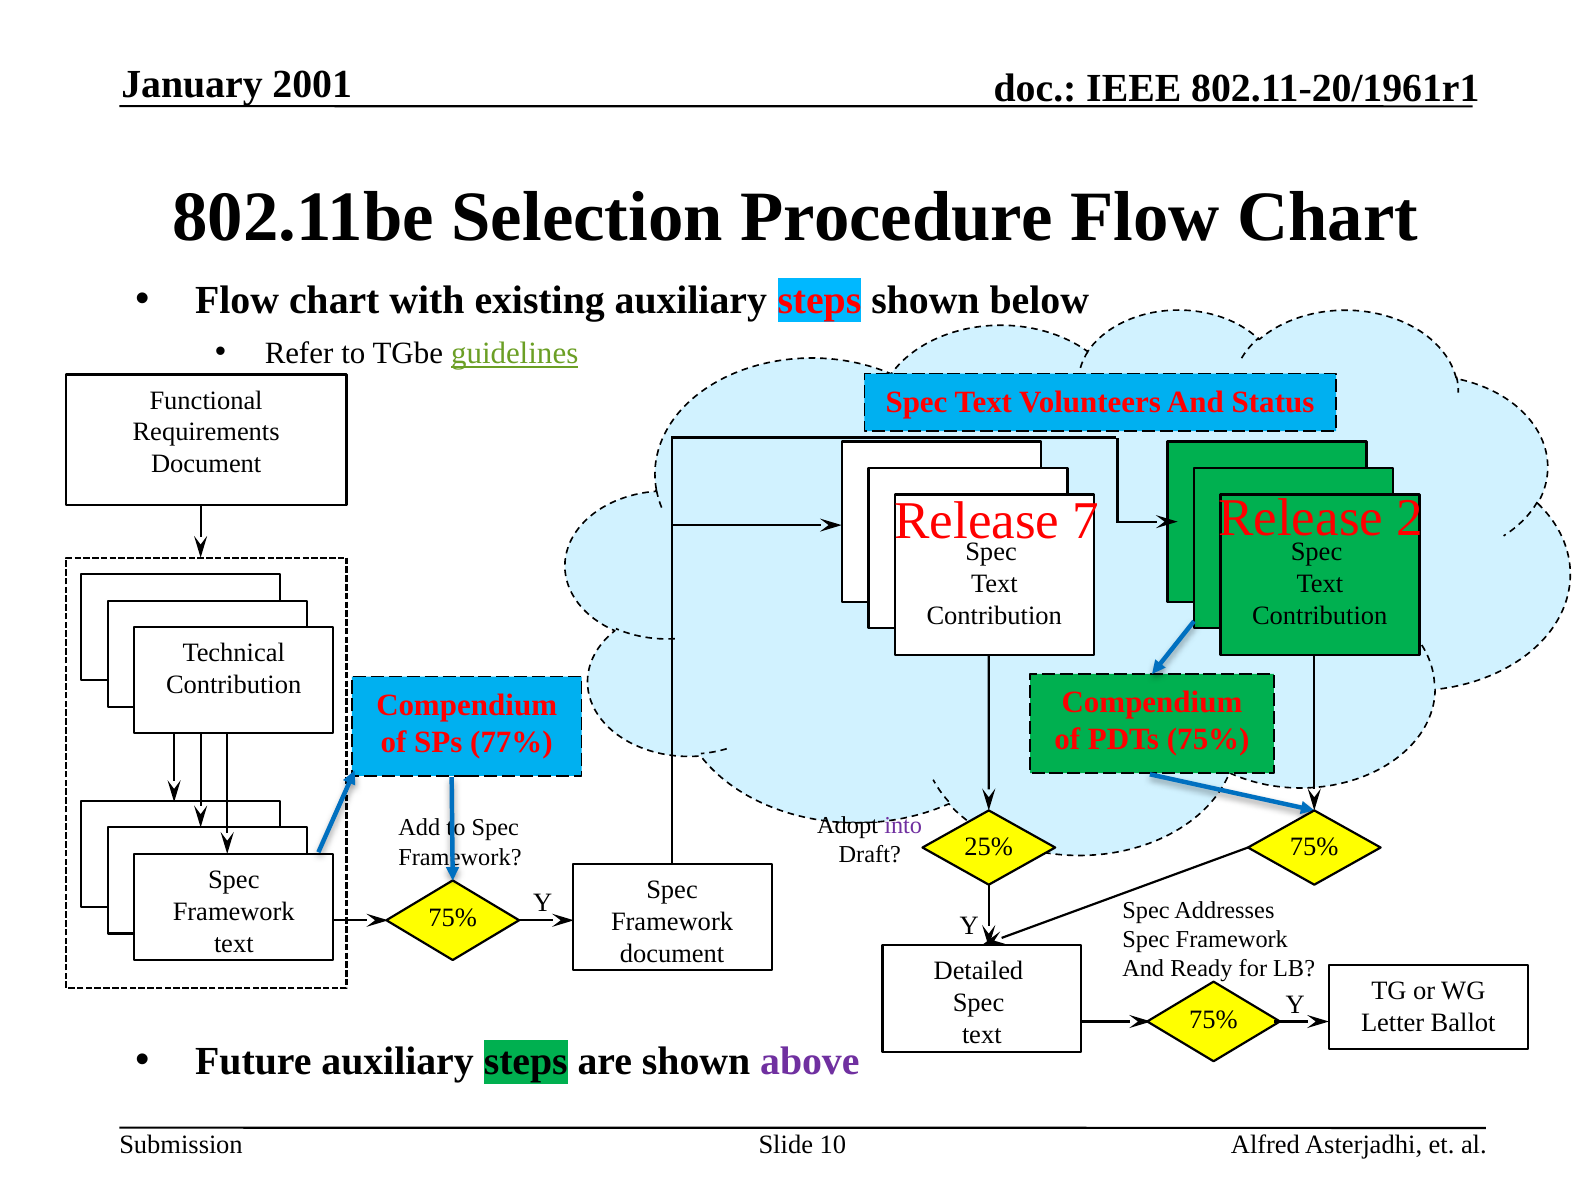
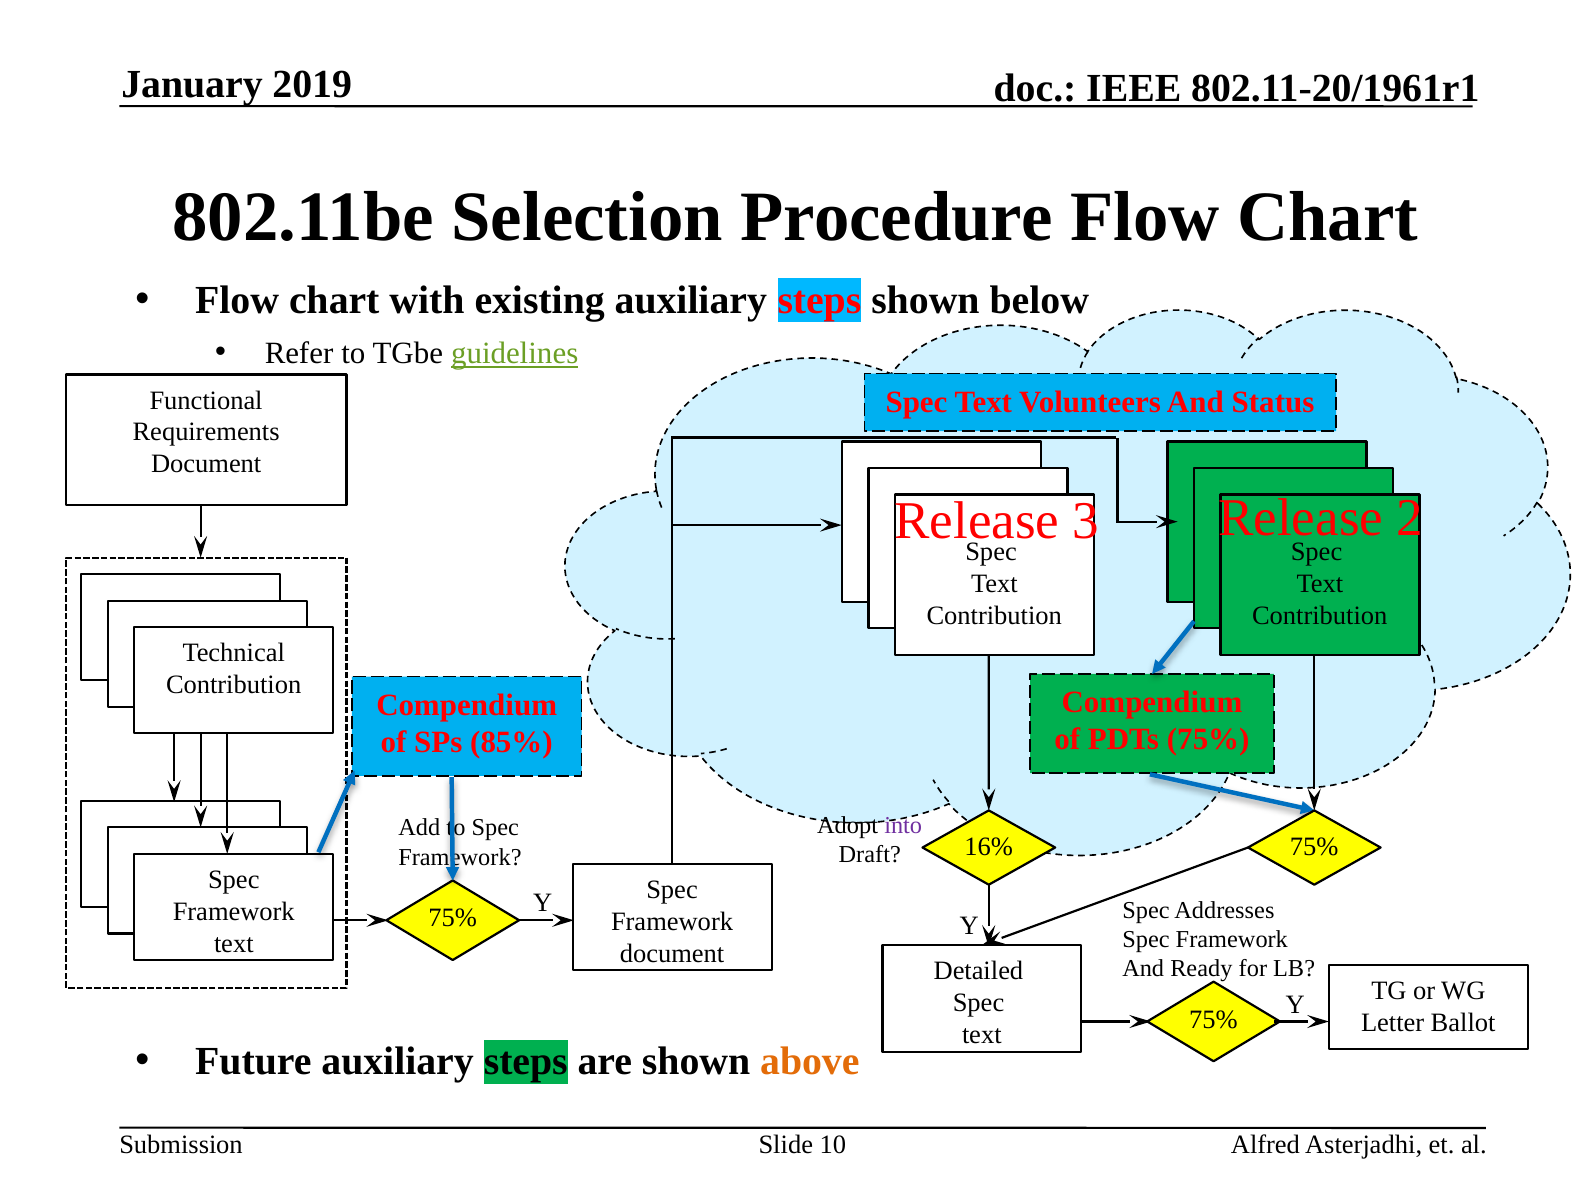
2001: 2001 -> 2019
7: 7 -> 3
77%: 77% -> 85%
25%: 25% -> 16%
above colour: purple -> orange
